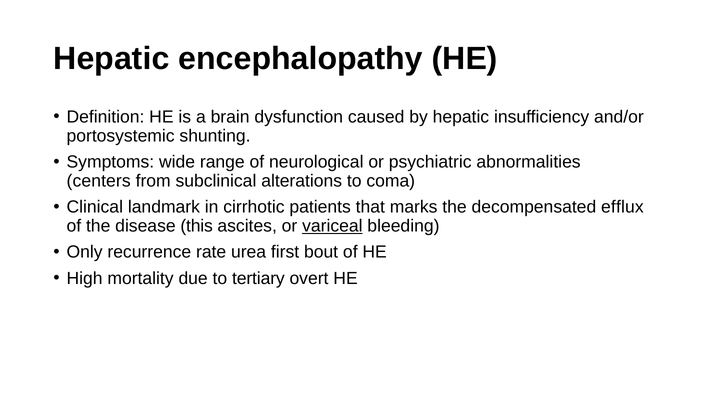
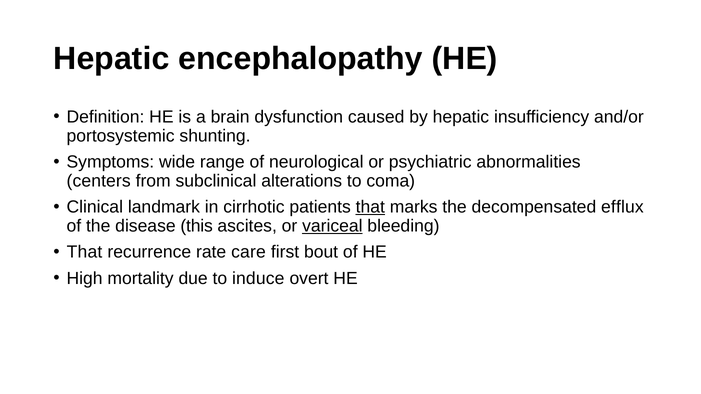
that at (370, 207) underline: none -> present
Only at (85, 252): Only -> That
urea: urea -> care
tertiary: tertiary -> induce
